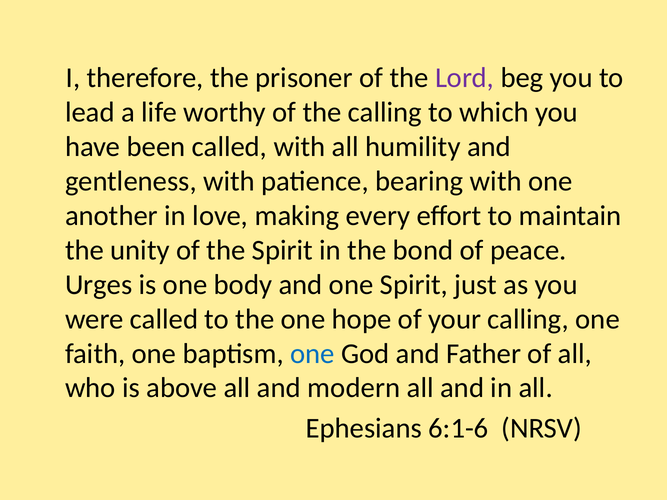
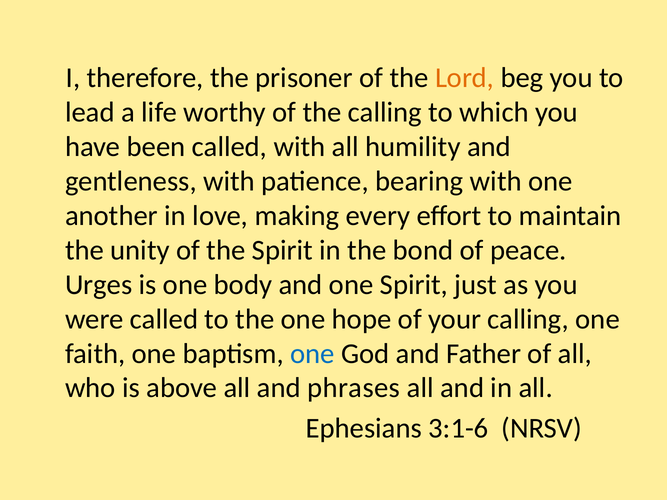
Lord colour: purple -> orange
modern: modern -> phrases
6:1-6: 6:1-6 -> 3:1-6
